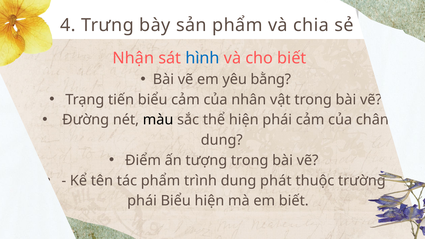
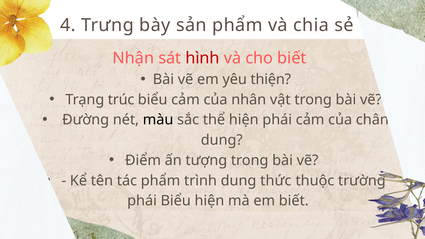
hình colour: blue -> red
bằng: bằng -> thiện
tiến: tiến -> trúc
phát: phát -> thức
